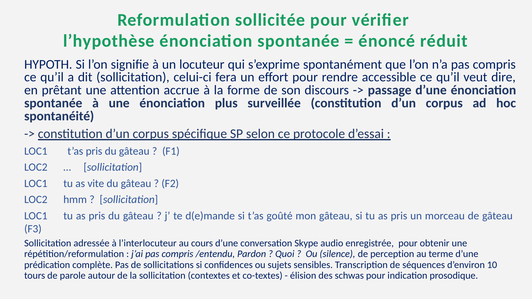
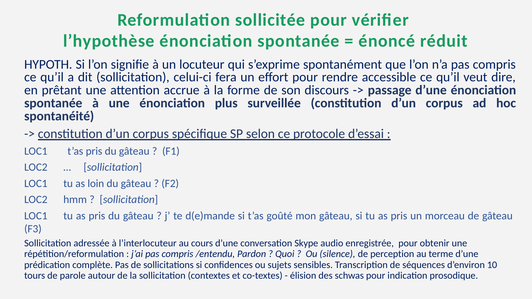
vite: vite -> loin
